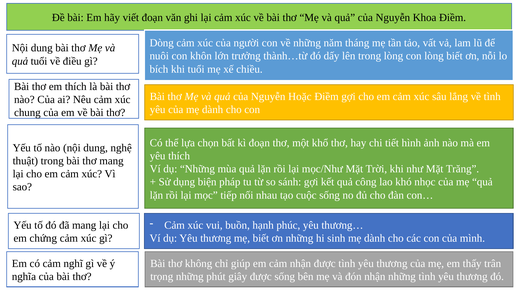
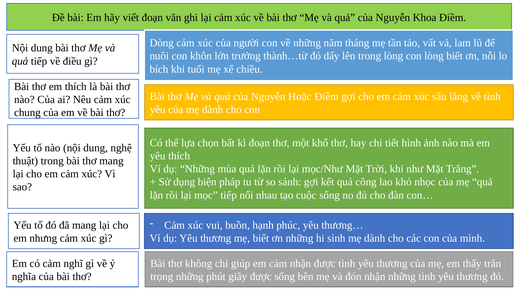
quả tuổi: tuổi -> tiếp
chứng: chứng -> nhưng
